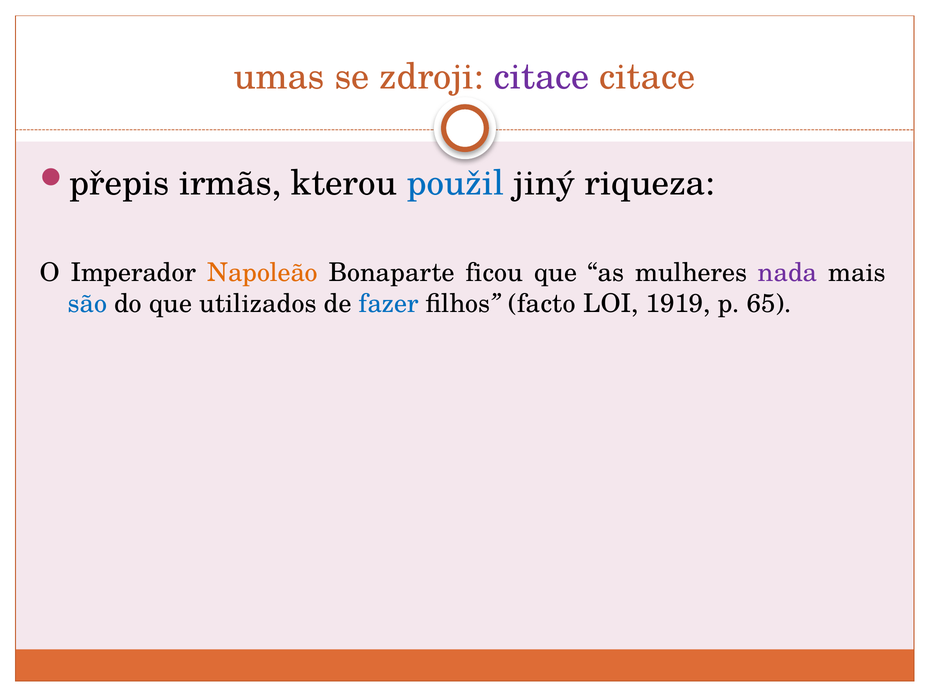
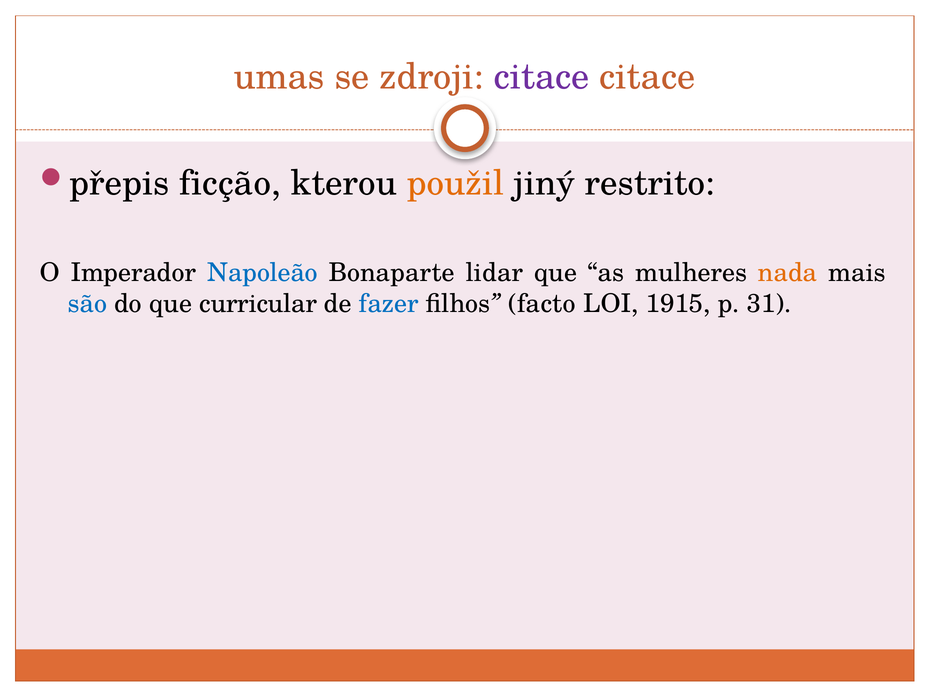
irmãs: irmãs -> ficção
použil colour: blue -> orange
riqueza: riqueza -> restrito
Napoleão colour: orange -> blue
ficou: ficou -> lidar
nada colour: purple -> orange
utilizados: utilizados -> curricular
1919: 1919 -> 1915
65: 65 -> 31
